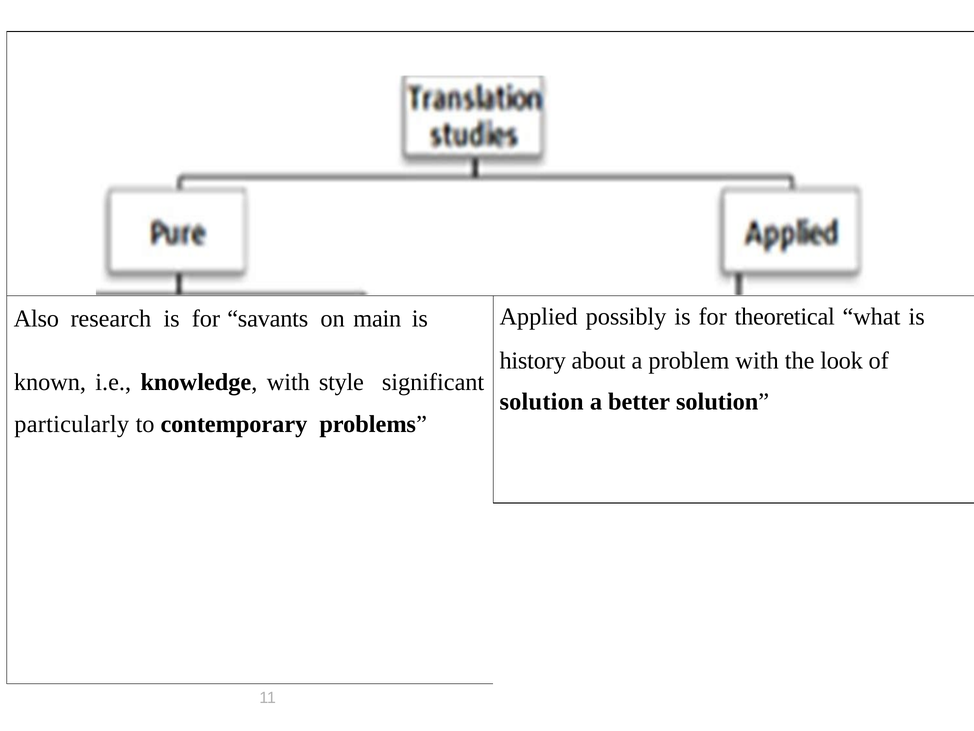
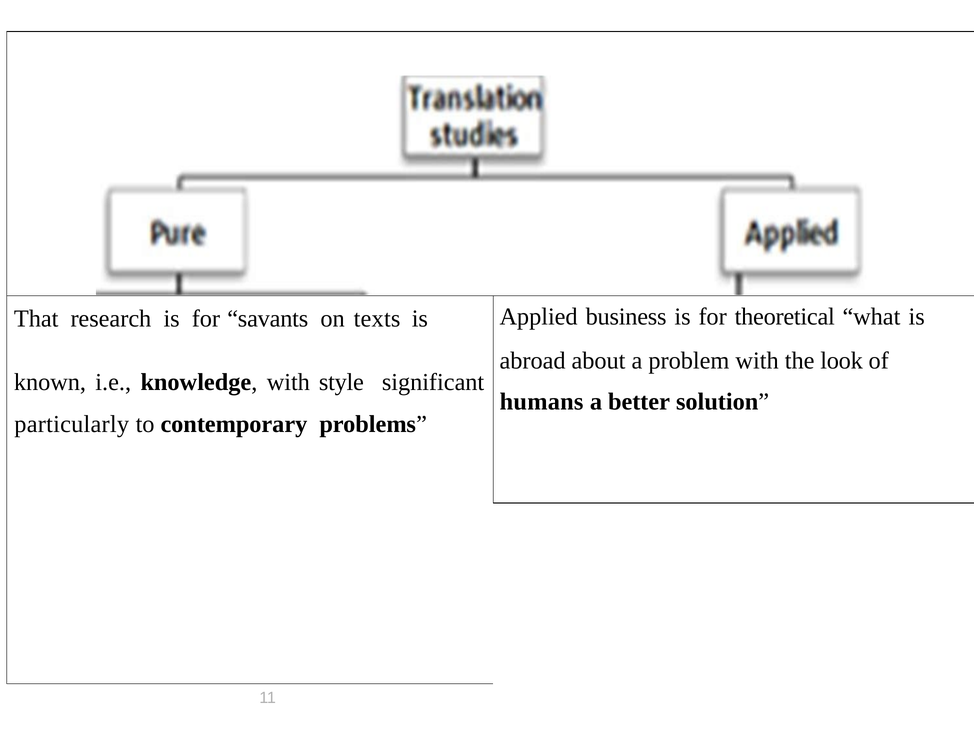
possibly: possibly -> business
Also: Also -> That
main: main -> texts
history: history -> abroad
solution at (542, 401): solution -> humans
